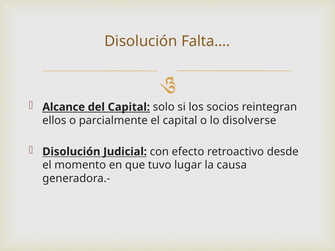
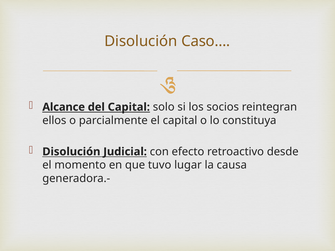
Falta…: Falta… -> Caso…
disolverse: disolverse -> constituya
